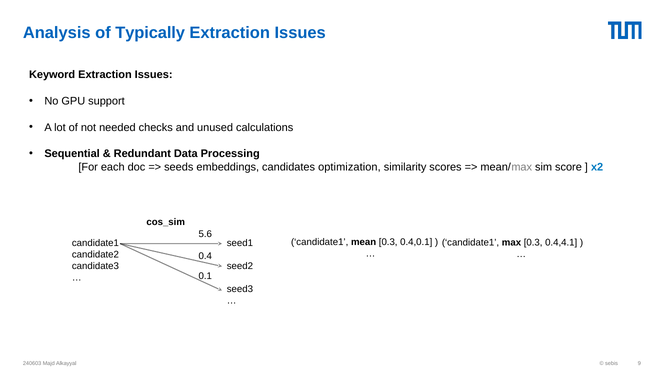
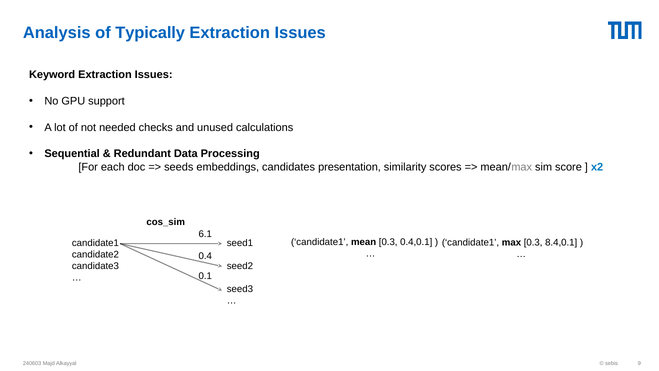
optimization: optimization -> presentation
5.6: 5.6 -> 6.1
0.4,4.1: 0.4,4.1 -> 8.4,0.1
